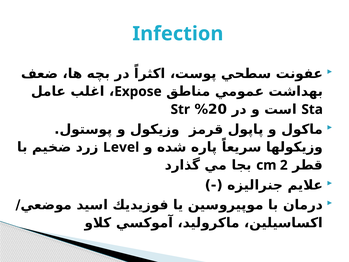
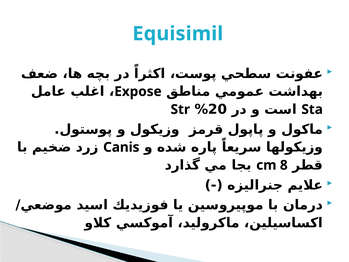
Infection: Infection -> Equisimil
Level: Level -> Canis
2: 2 -> 8
